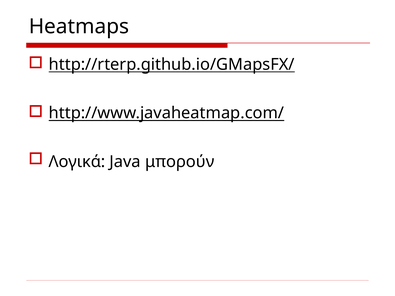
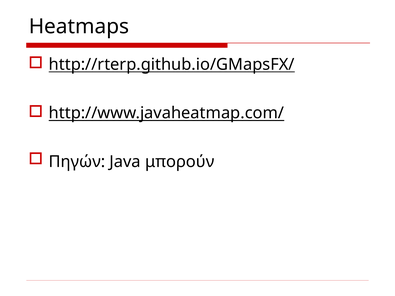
Λογικά: Λογικά -> Πηγών
